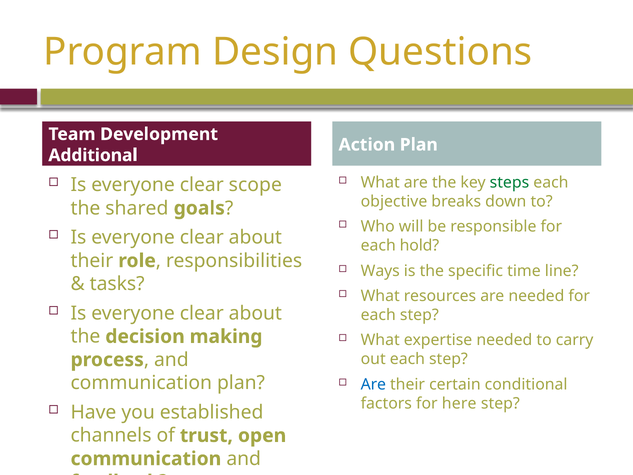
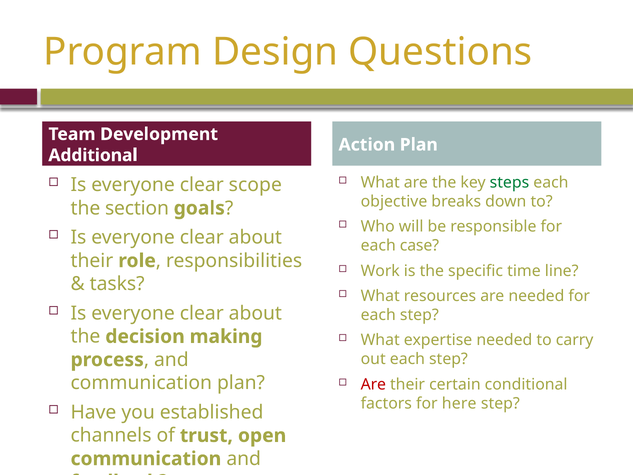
shared: shared -> section
hold: hold -> case
Ways: Ways -> Work
Are at (373, 384) colour: blue -> red
